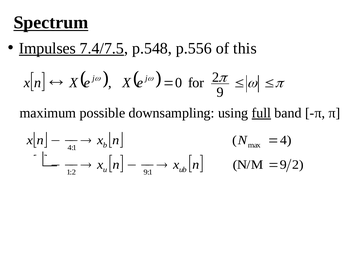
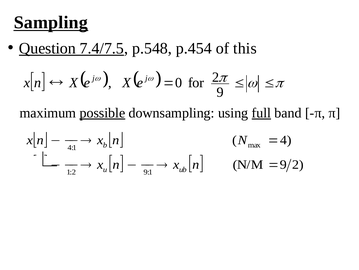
Spectrum: Spectrum -> Sampling
Impulses: Impulses -> Question
p.556: p.556 -> p.454
possible underline: none -> present
